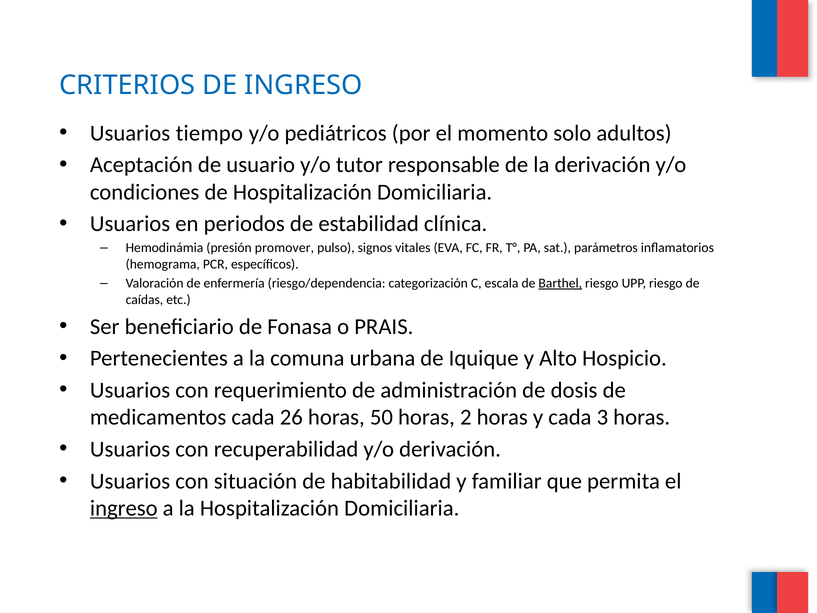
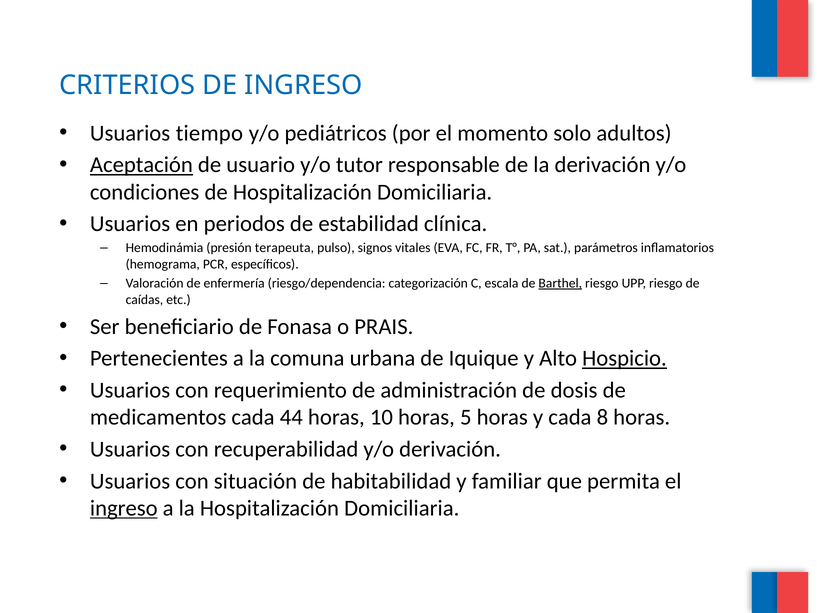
Aceptación underline: none -> present
promover: promover -> terapeuta
Hospicio underline: none -> present
26: 26 -> 44
50: 50 -> 10
2: 2 -> 5
3: 3 -> 8
